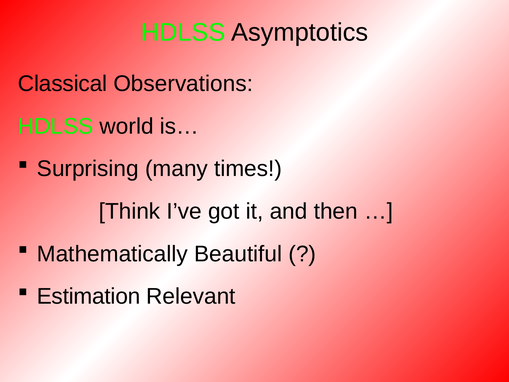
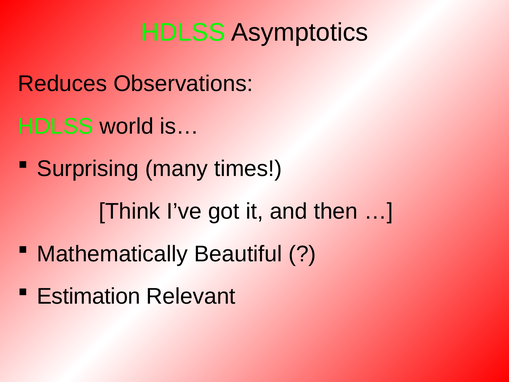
Classical: Classical -> Reduces
